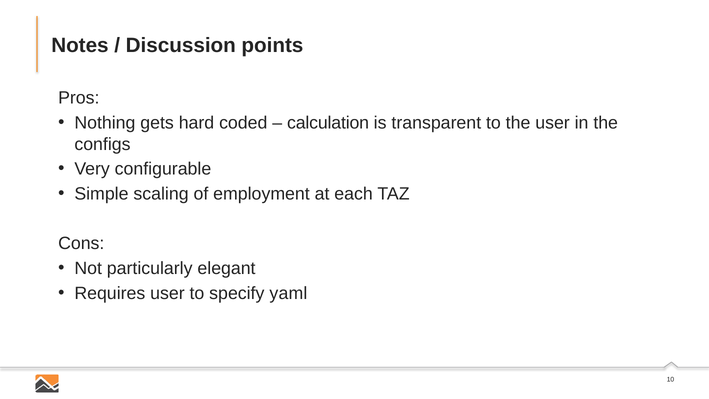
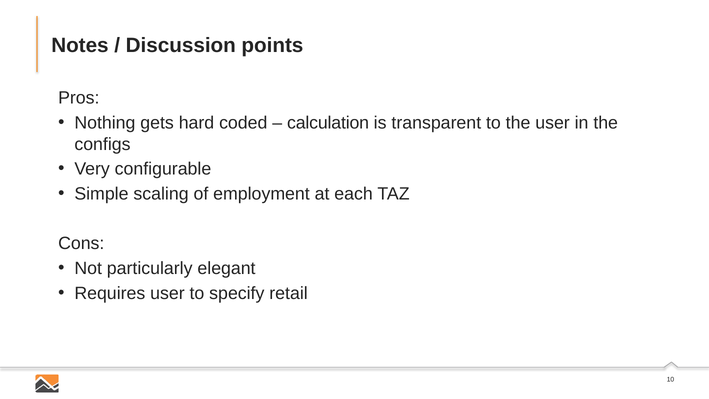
yaml: yaml -> retail
